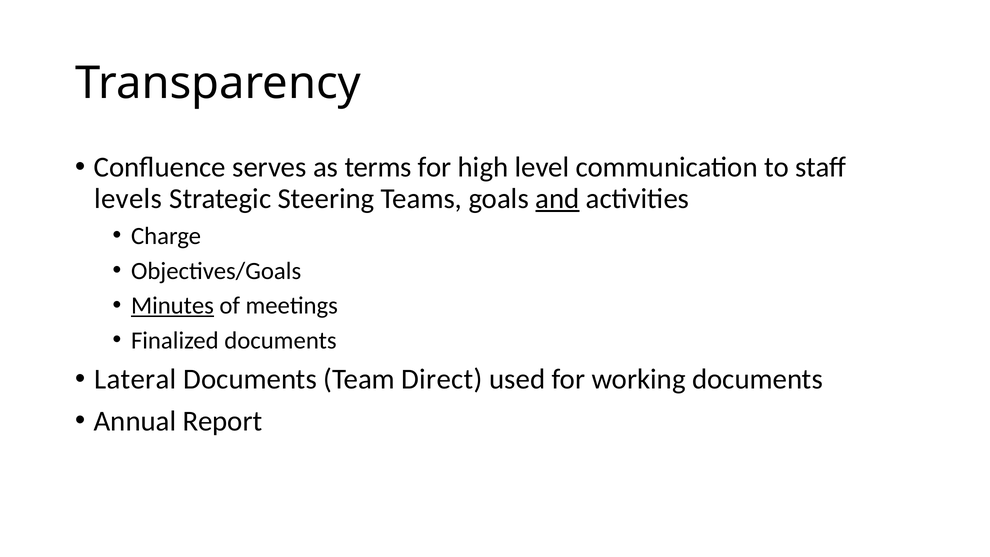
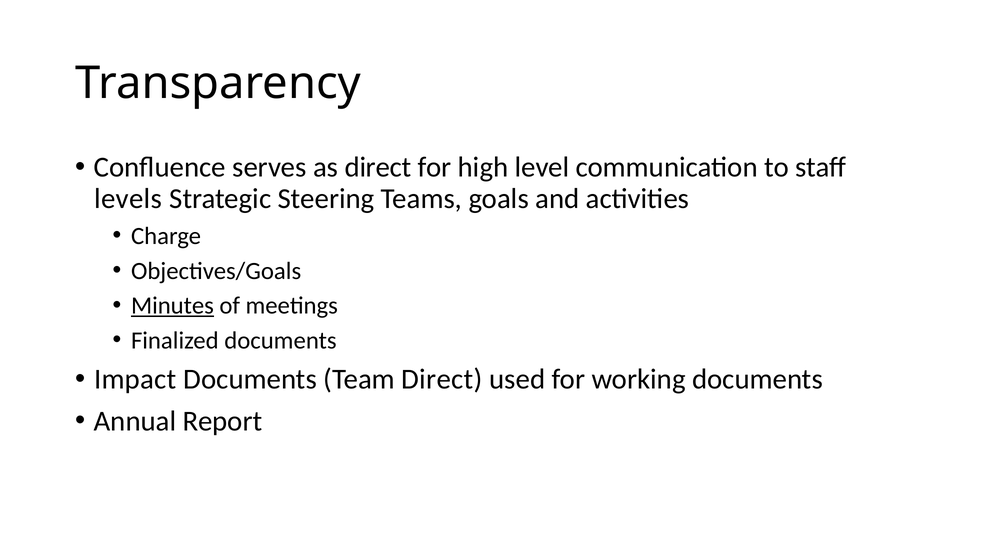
as terms: terms -> direct
and underline: present -> none
Lateral: Lateral -> Impact
